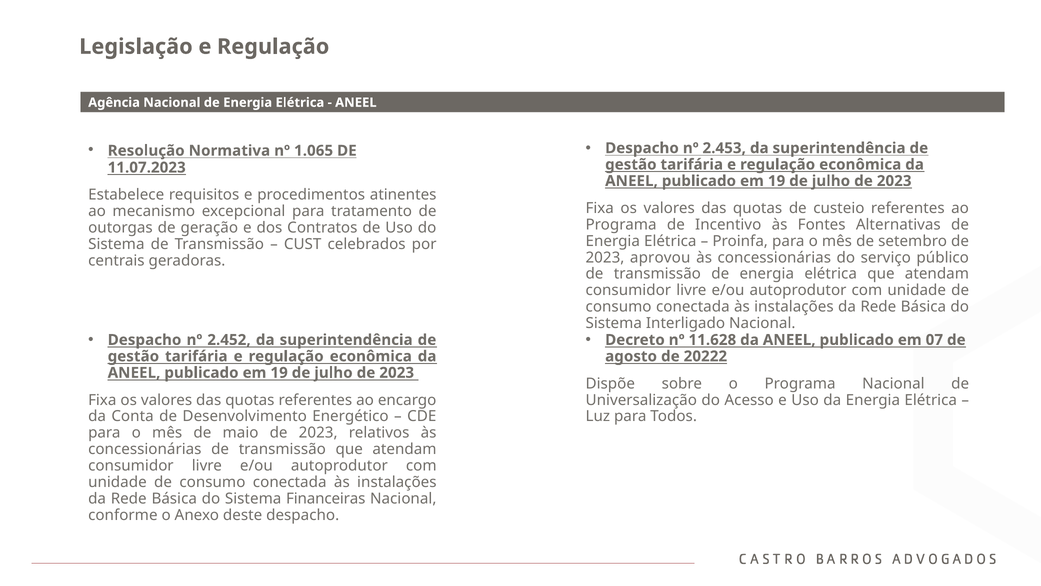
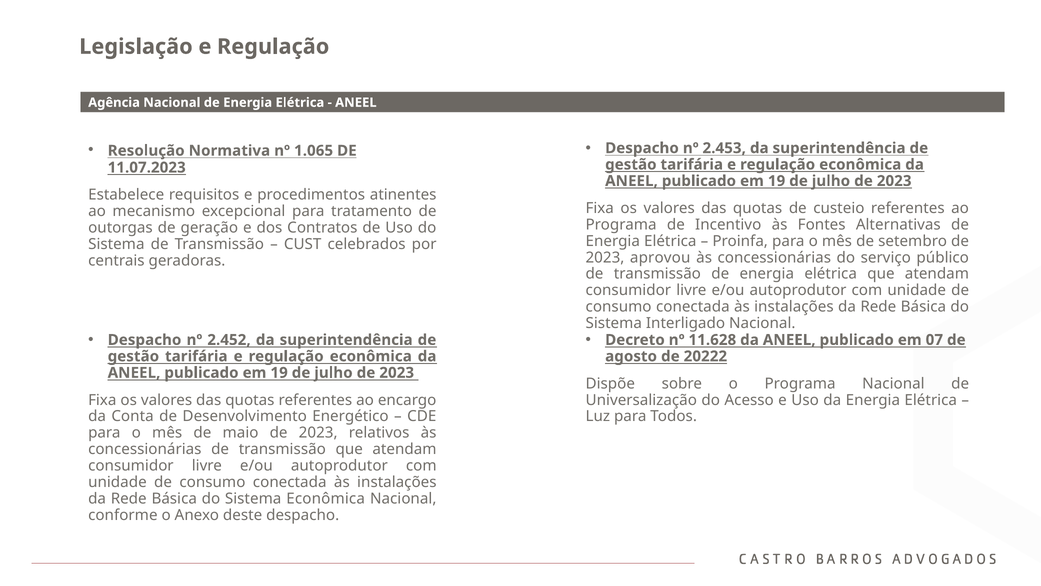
Sistema Financeiras: Financeiras -> Econômica
